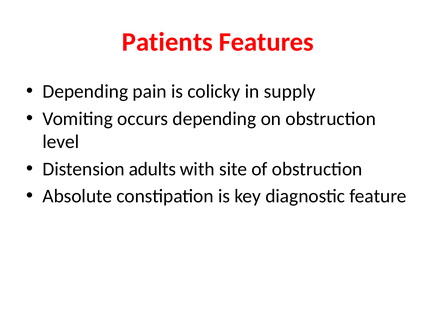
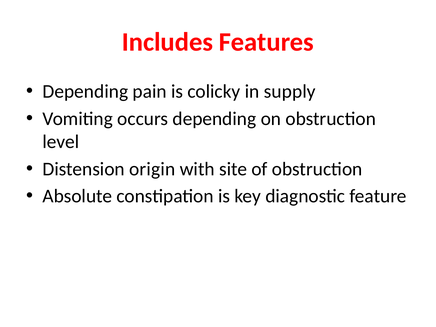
Patients: Patients -> Includes
adults: adults -> origin
